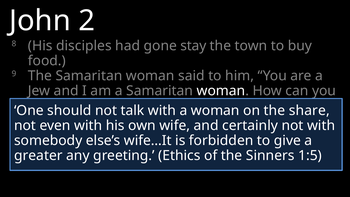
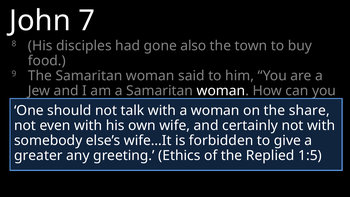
2: 2 -> 7
stay: stay -> also
Sinners: Sinners -> Replied
